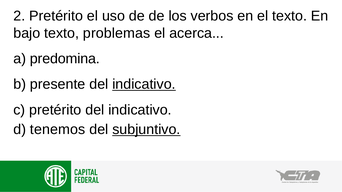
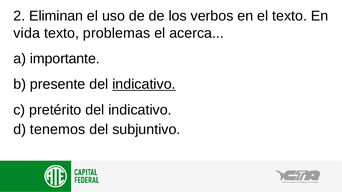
2 Pretérito: Pretérito -> Eliminan
bajo: bajo -> vida
predomina: predomina -> importante
subjuntivo underline: present -> none
